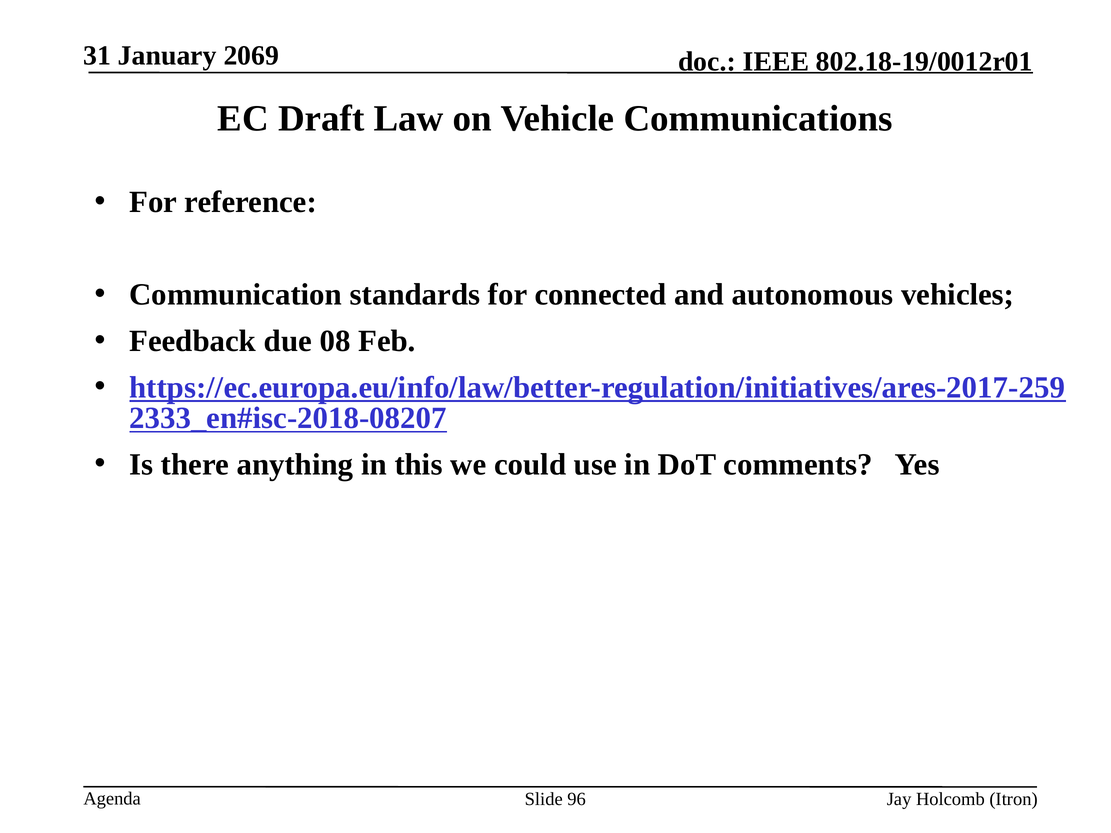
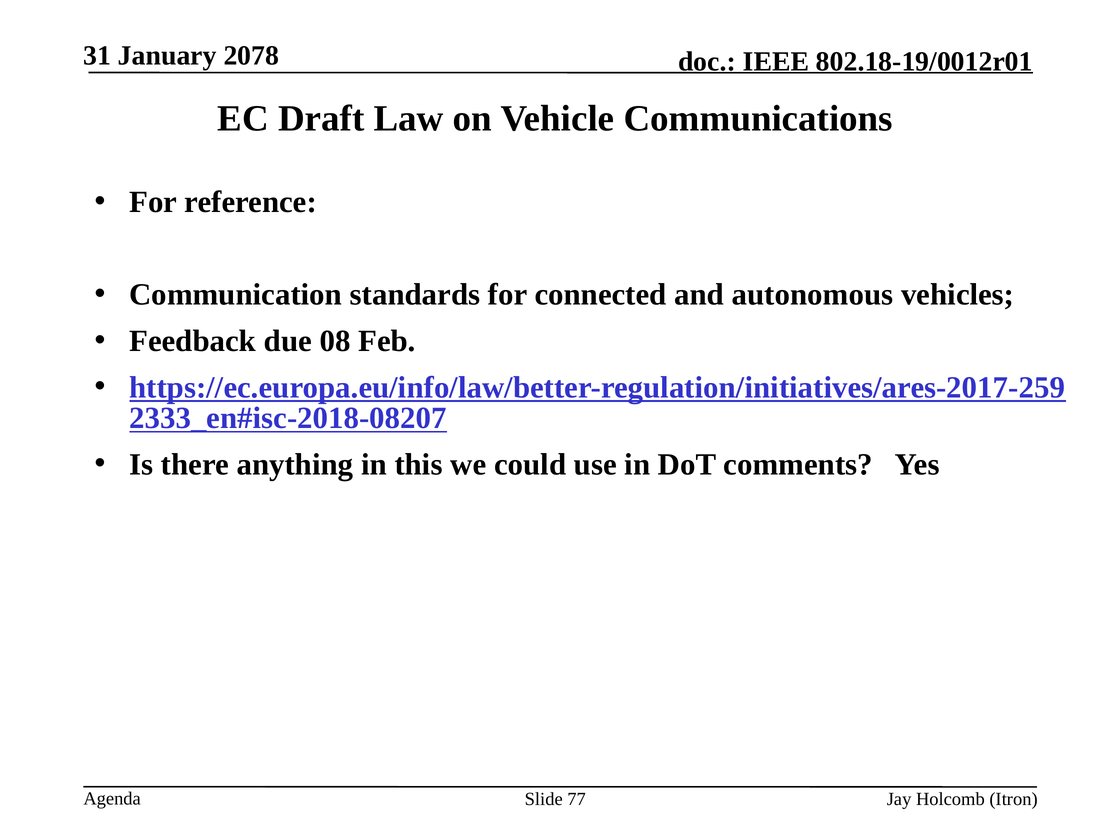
2069: 2069 -> 2078
96: 96 -> 77
